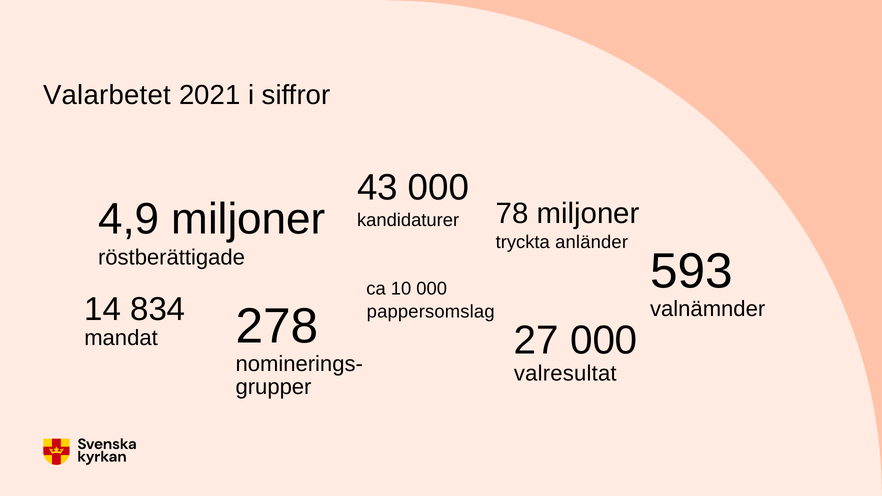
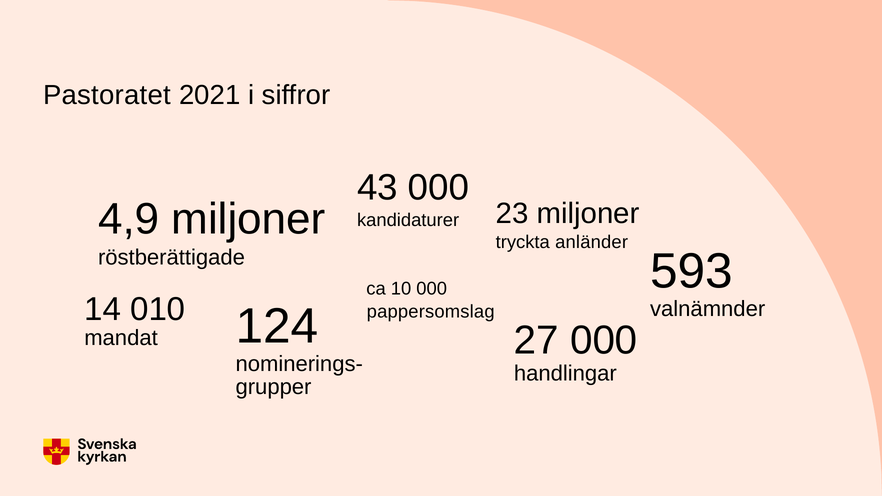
Valarbetet: Valarbetet -> Pastoratet
78: 78 -> 23
834: 834 -> 010
278: 278 -> 124
valresultat: valresultat -> handlingar
